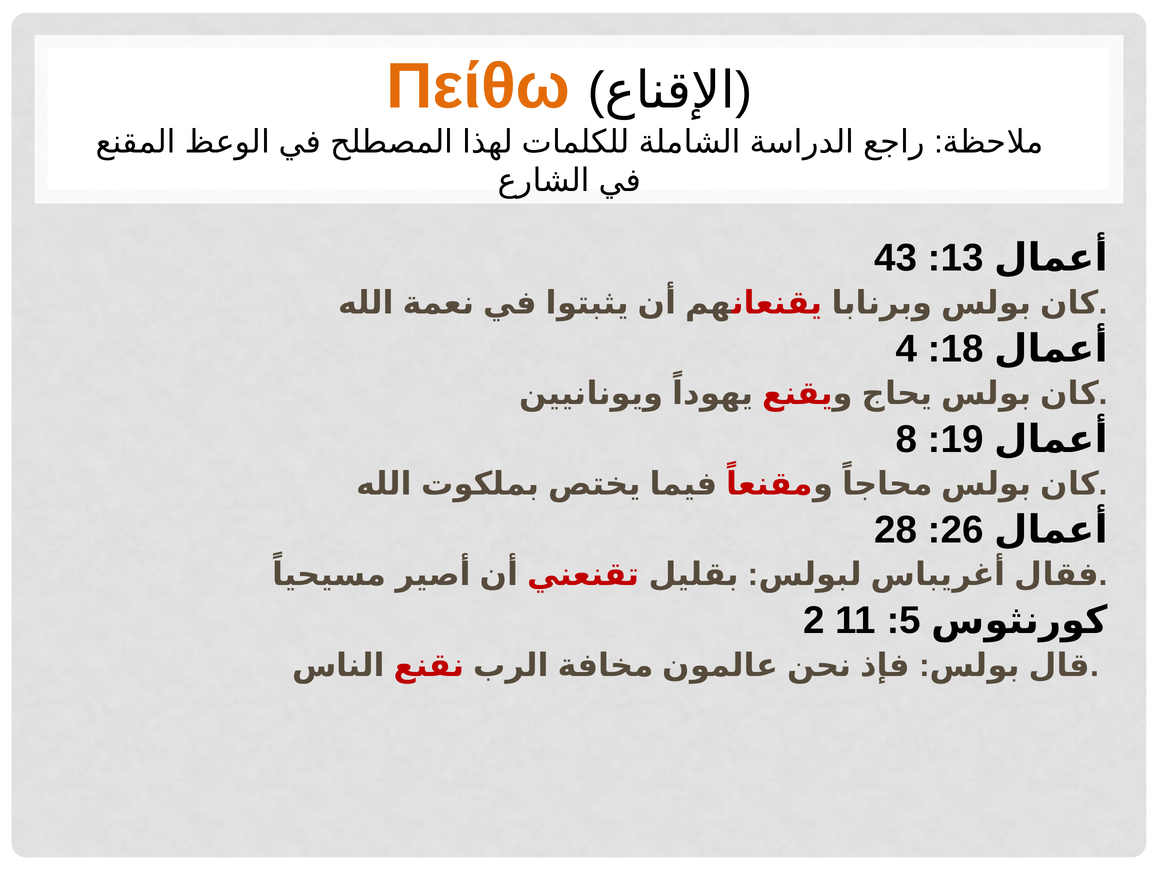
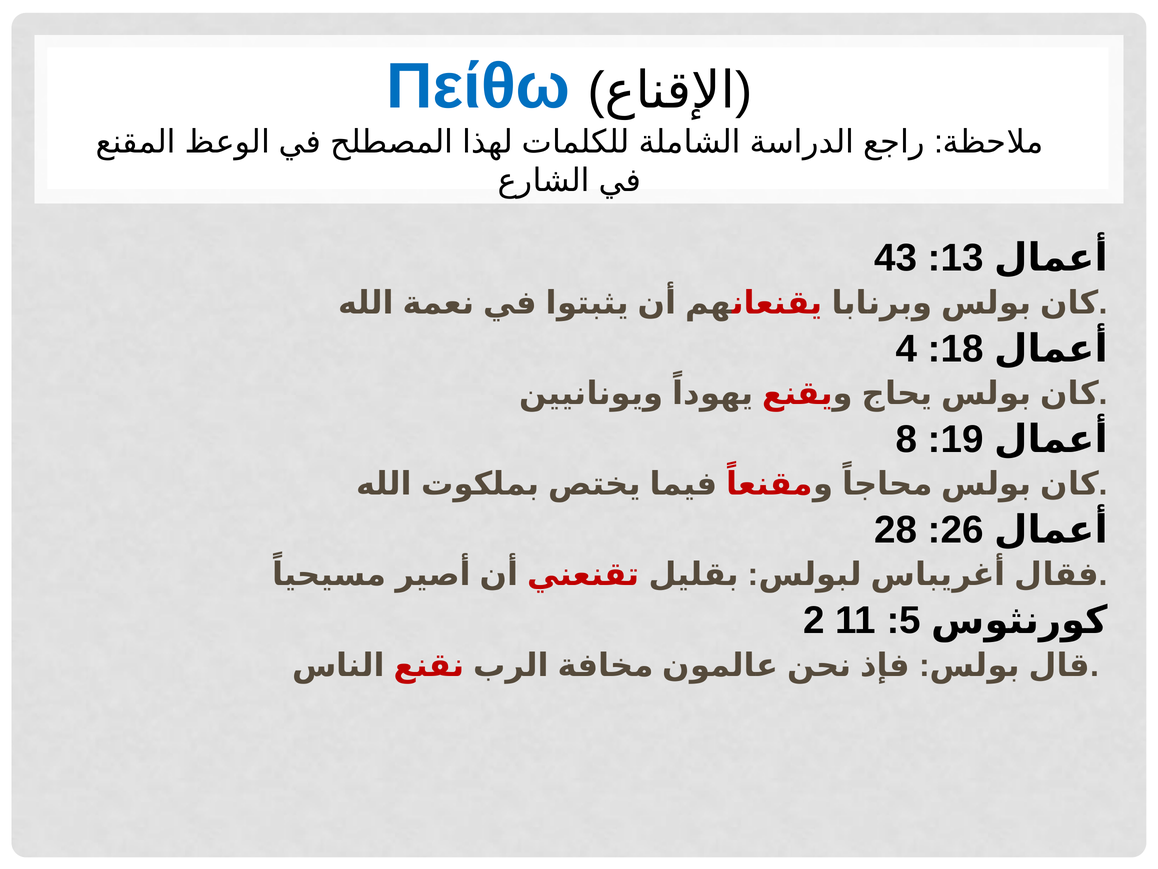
Πείθω colour: orange -> blue
